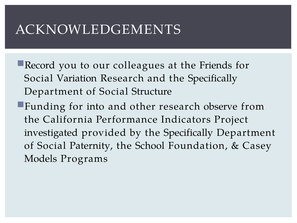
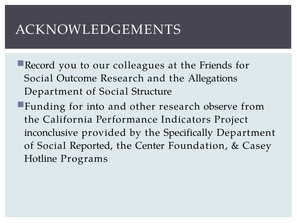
Variation: Variation -> Outcome
and the Specifically: Specifically -> Allegations
investigated: investigated -> inconclusive
Paternity: Paternity -> Reported
School: School -> Center
Models: Models -> Hotline
